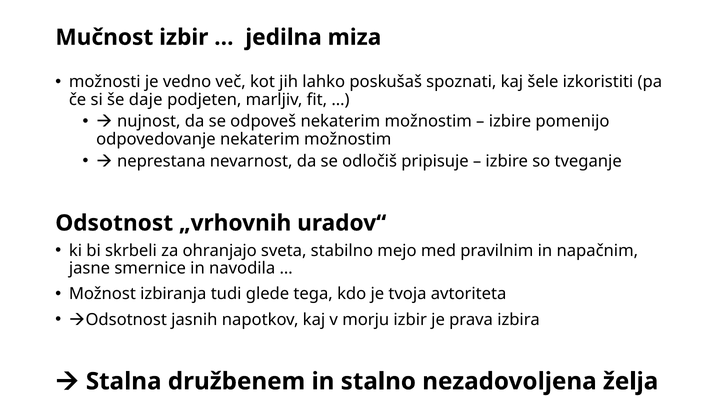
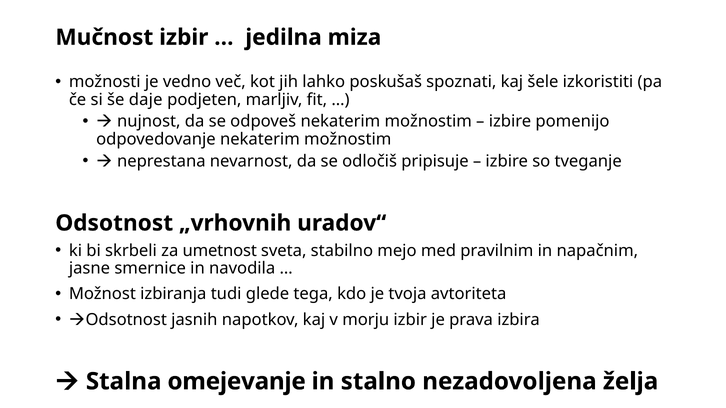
ohranjajo: ohranjajo -> umetnost
družbenem: družbenem -> omejevanje
